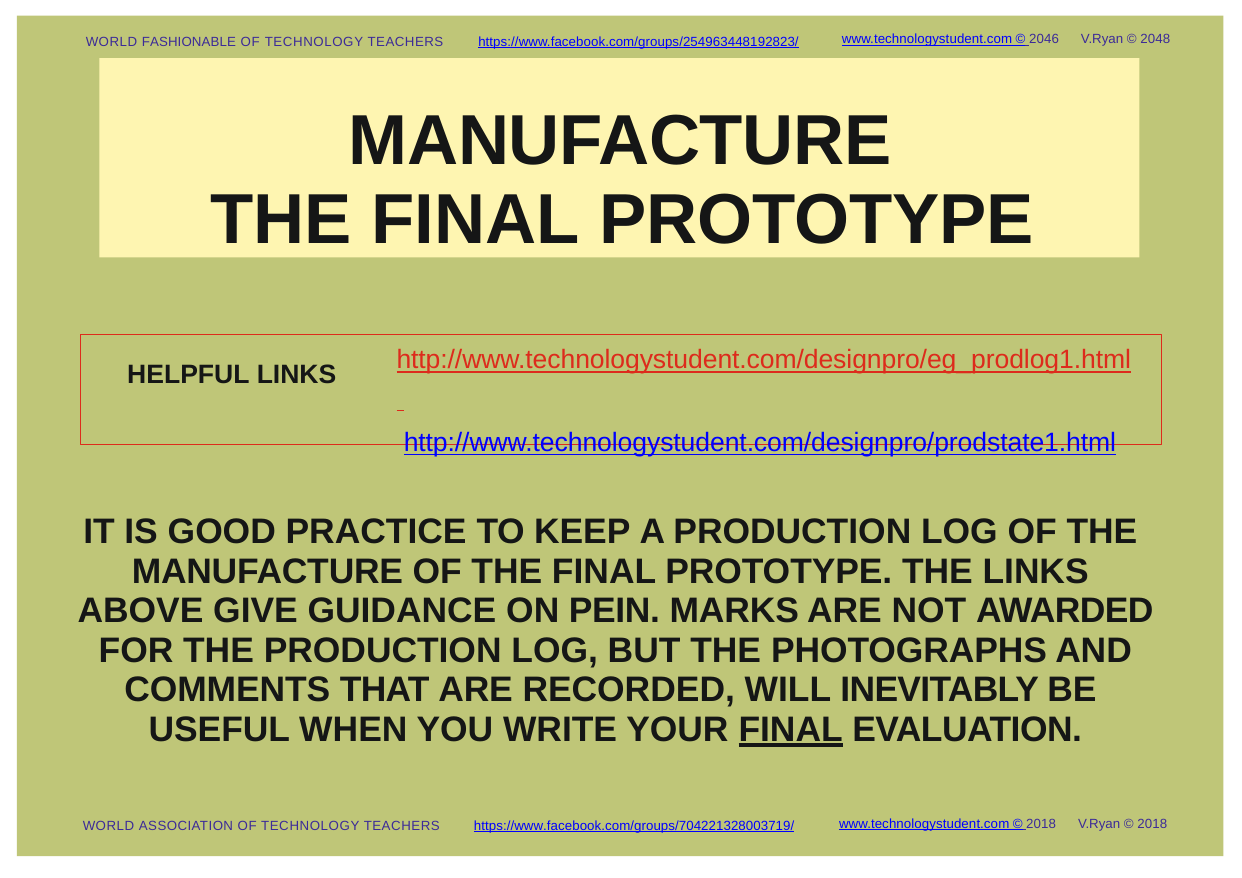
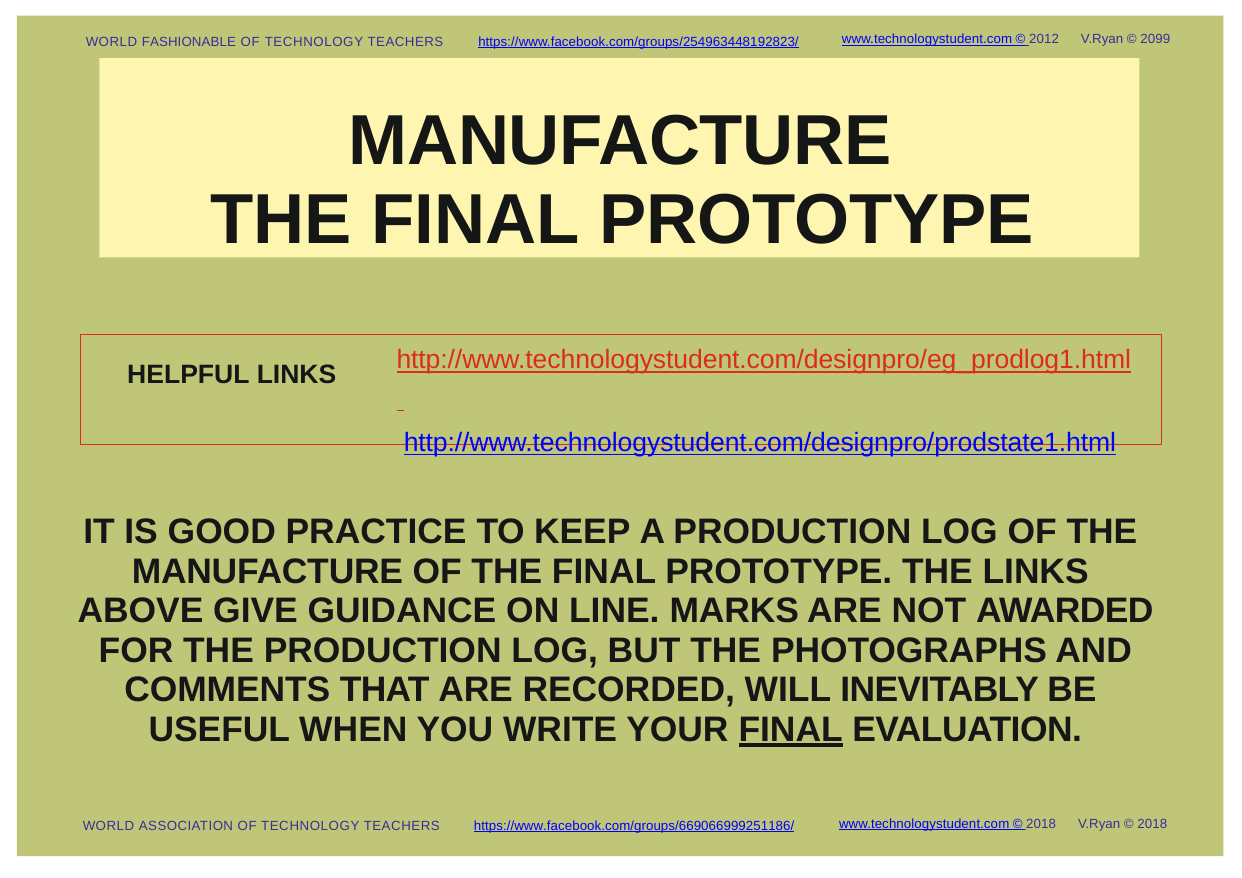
2046: 2046 -> 2012
2048: 2048 -> 2099
PEIN: PEIN -> LINE
https://www.facebook.com/groups/704221328003719/: https://www.facebook.com/groups/704221328003719/ -> https://www.facebook.com/groups/669066999251186/
